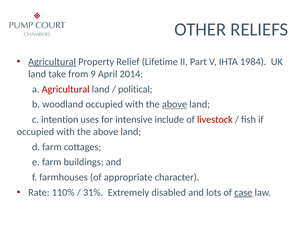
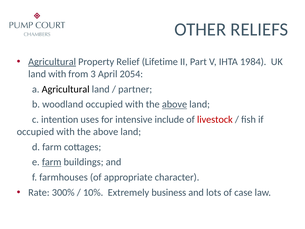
land take: take -> with
9: 9 -> 3
2014: 2014 -> 2054
Agricultural at (66, 89) colour: red -> black
political: political -> partner
farm at (52, 162) underline: none -> present
110%: 110% -> 300%
31%: 31% -> 10%
disabled: disabled -> business
case underline: present -> none
